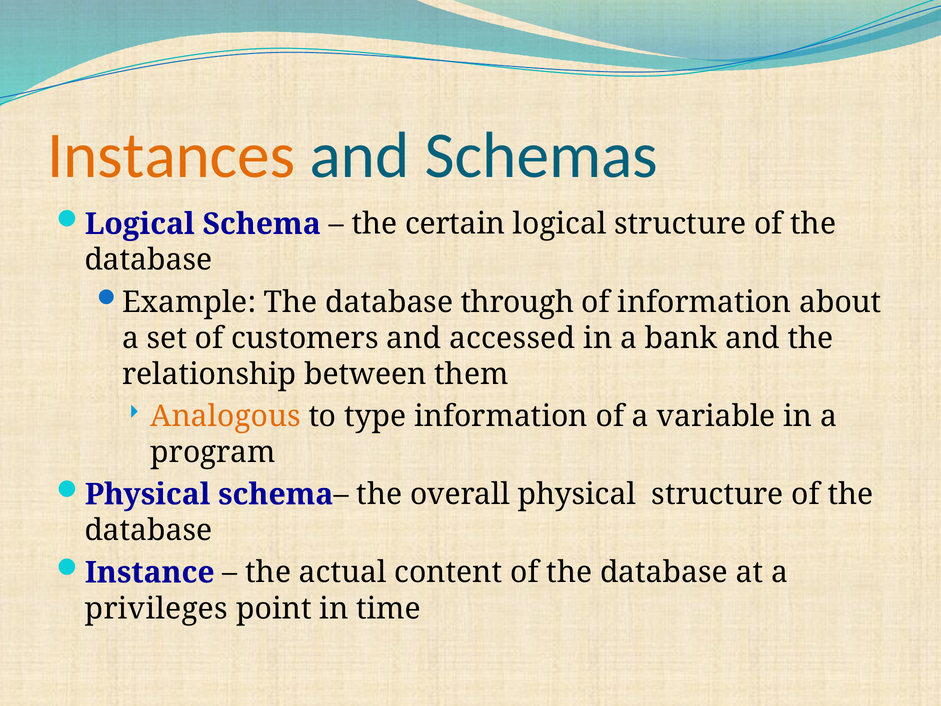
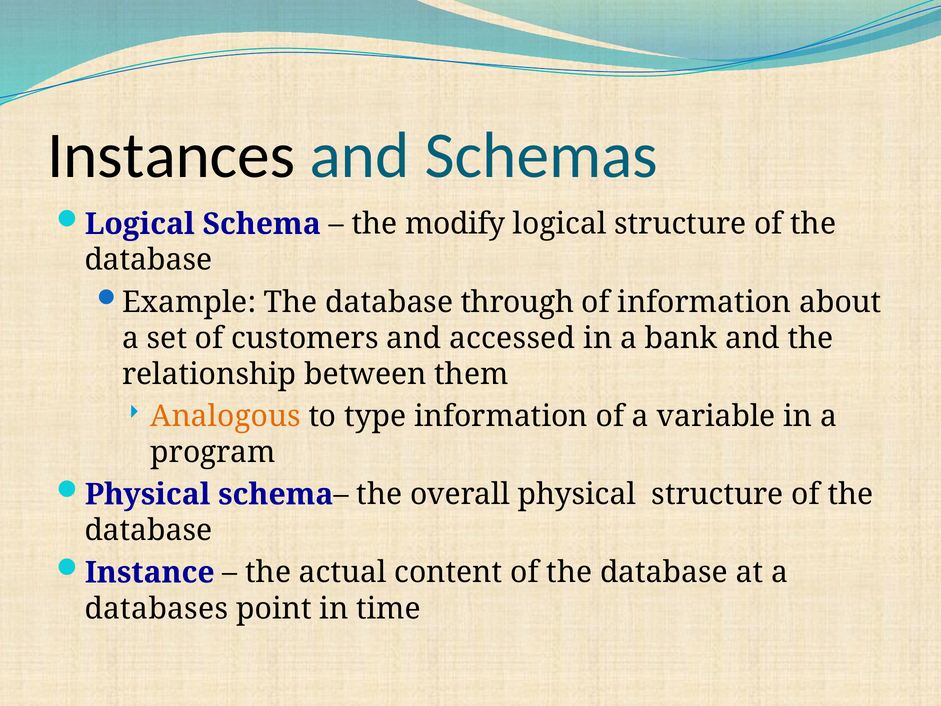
Instances colour: orange -> black
certain: certain -> modify
privileges: privileges -> databases
